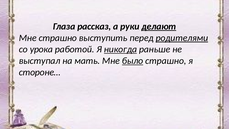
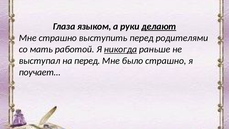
рассказ: рассказ -> языком
родителями underline: present -> none
урока: урока -> мать
на мать: мать -> перед
было underline: present -> none
стороне…: стороне… -> поучает…
